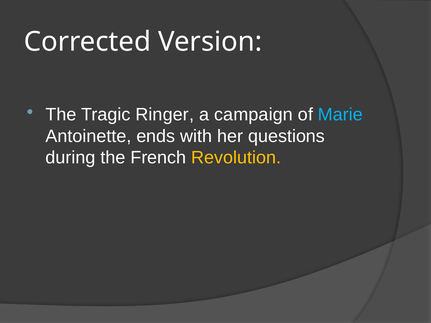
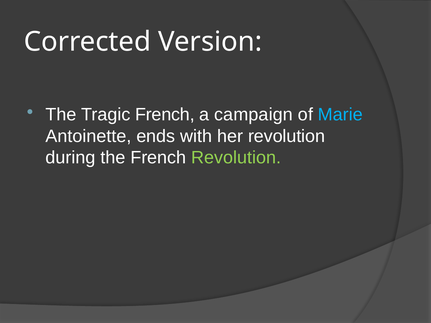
Tragic Ringer: Ringer -> French
her questions: questions -> revolution
Revolution at (236, 158) colour: yellow -> light green
